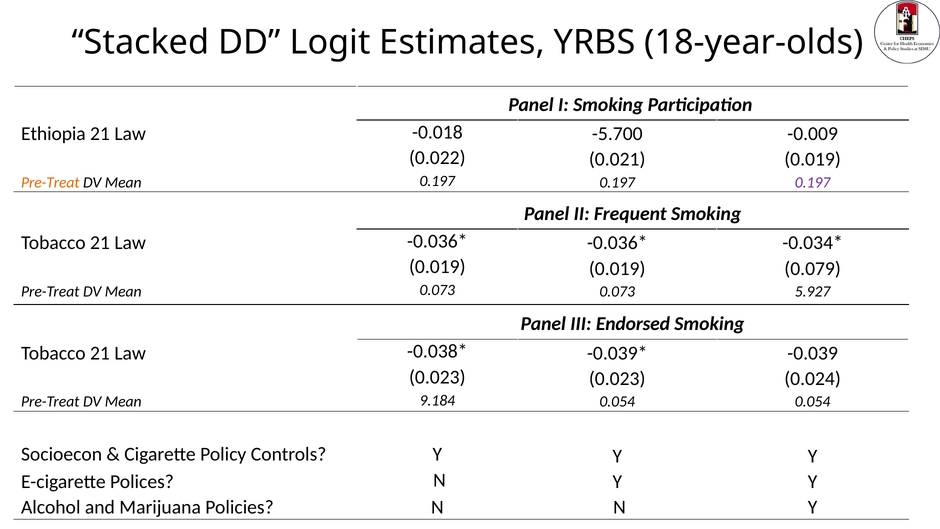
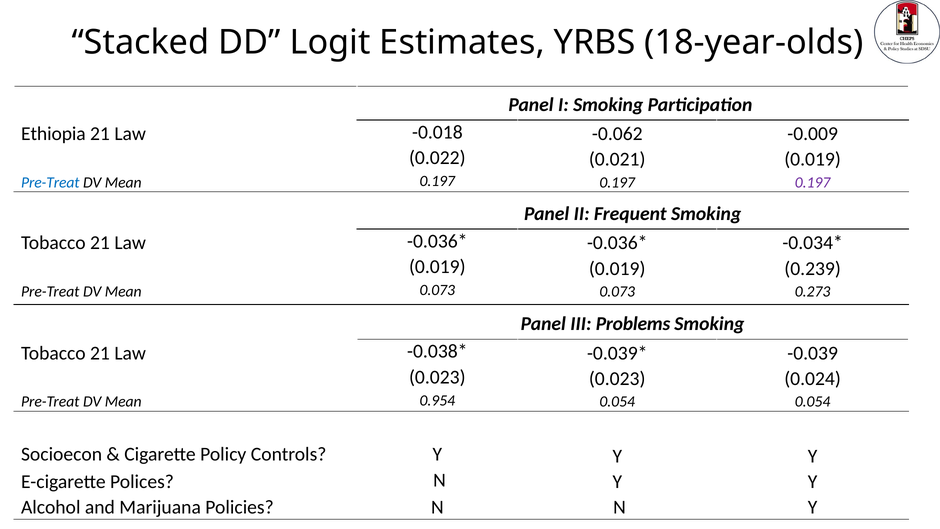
-5.700: -5.700 -> -0.062
Pre-Treat at (50, 182) colour: orange -> blue
0.079: 0.079 -> 0.239
5.927: 5.927 -> 0.273
Endorsed: Endorsed -> Problems
9.184: 9.184 -> 0.954
